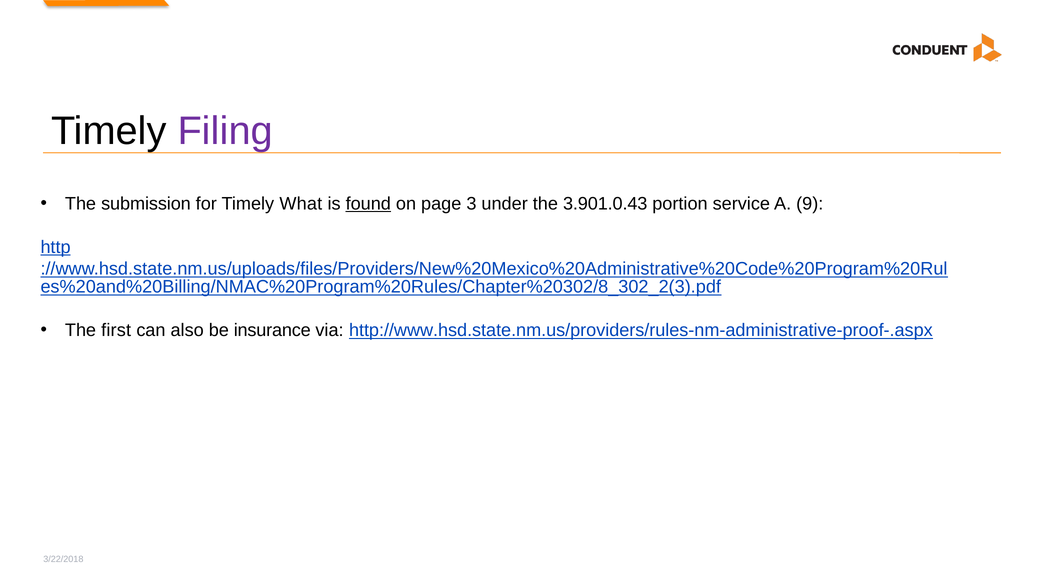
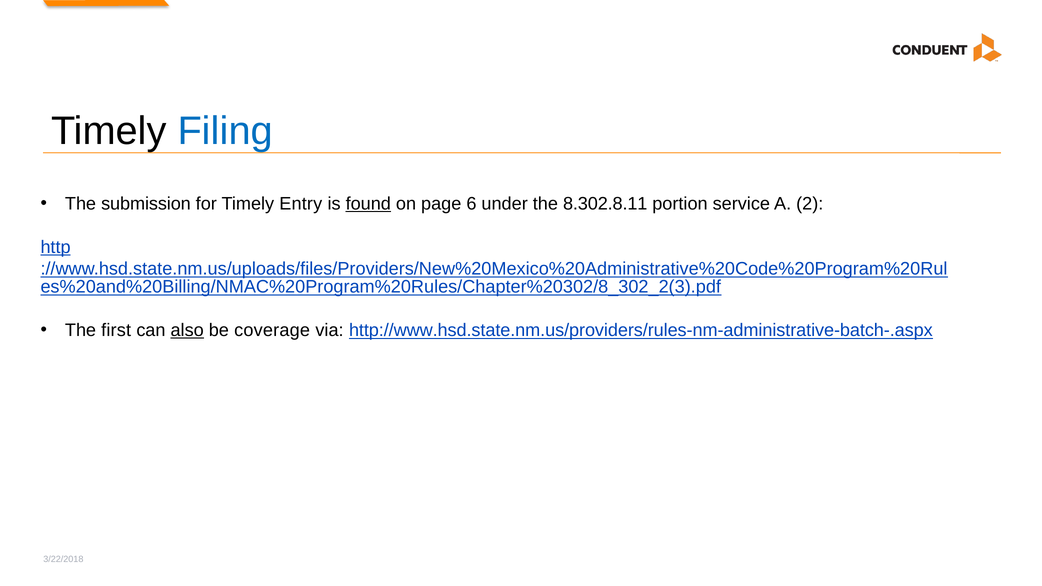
Filing colour: purple -> blue
What: What -> Entry
3: 3 -> 6
3.901.0.43: 3.901.0.43 -> 8.302.8.11
9: 9 -> 2
also underline: none -> present
insurance: insurance -> coverage
http://www.hsd.state.nm.us/providers/rules-nm-administrative-proof-.aspx: http://www.hsd.state.nm.us/providers/rules-nm-administrative-proof-.aspx -> http://www.hsd.state.nm.us/providers/rules-nm-administrative-batch-.aspx
